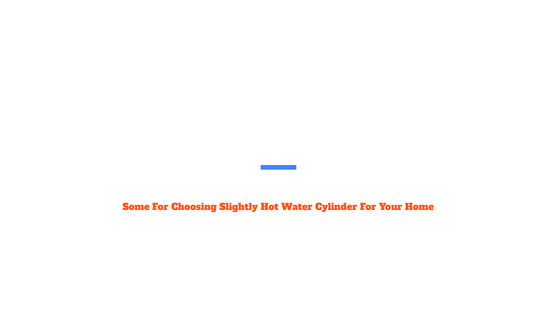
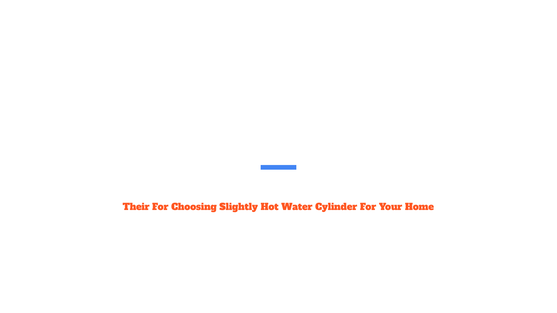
Some: Some -> Their
